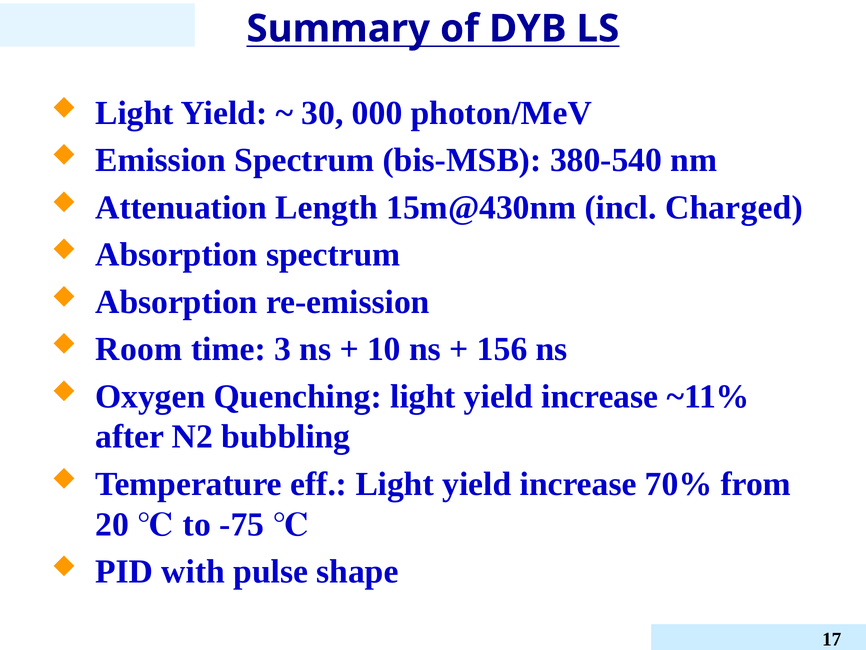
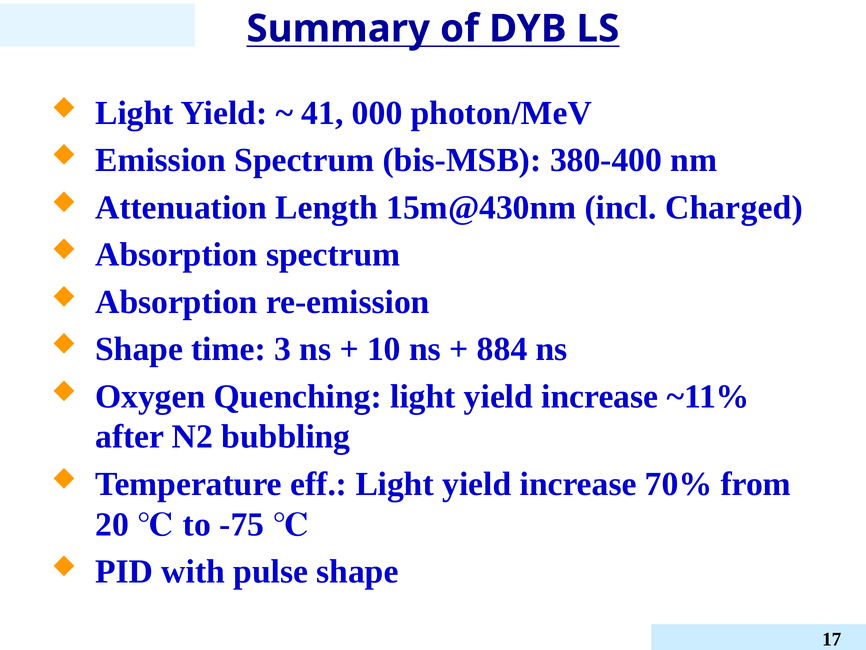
30: 30 -> 41
380-540: 380-540 -> 380-400
Room at (139, 349): Room -> Shape
156: 156 -> 884
